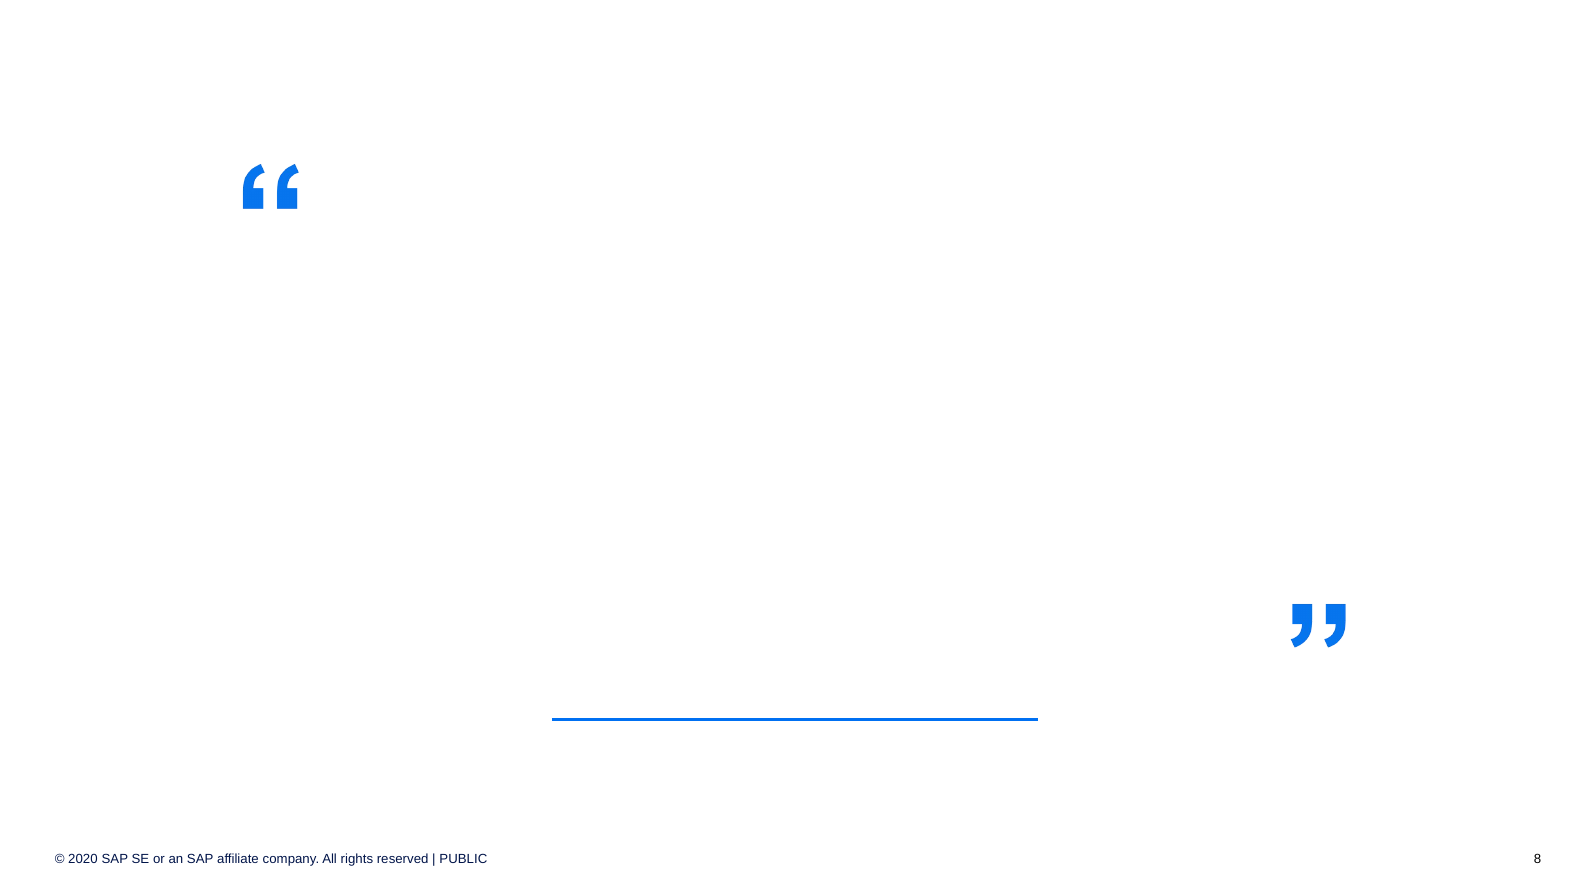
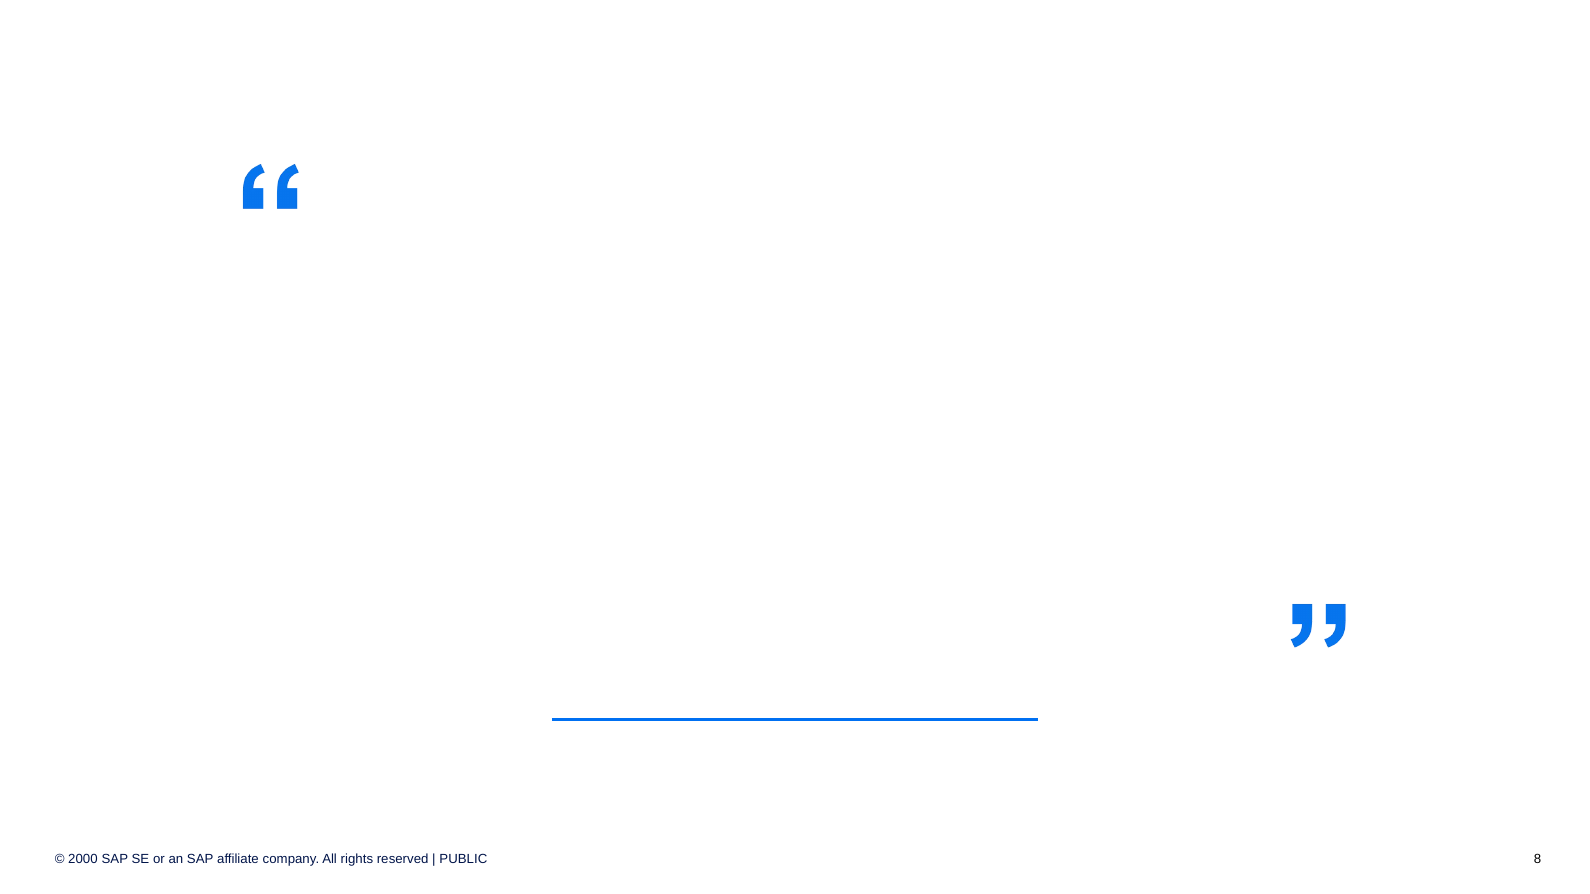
2020: 2020 -> 2000
